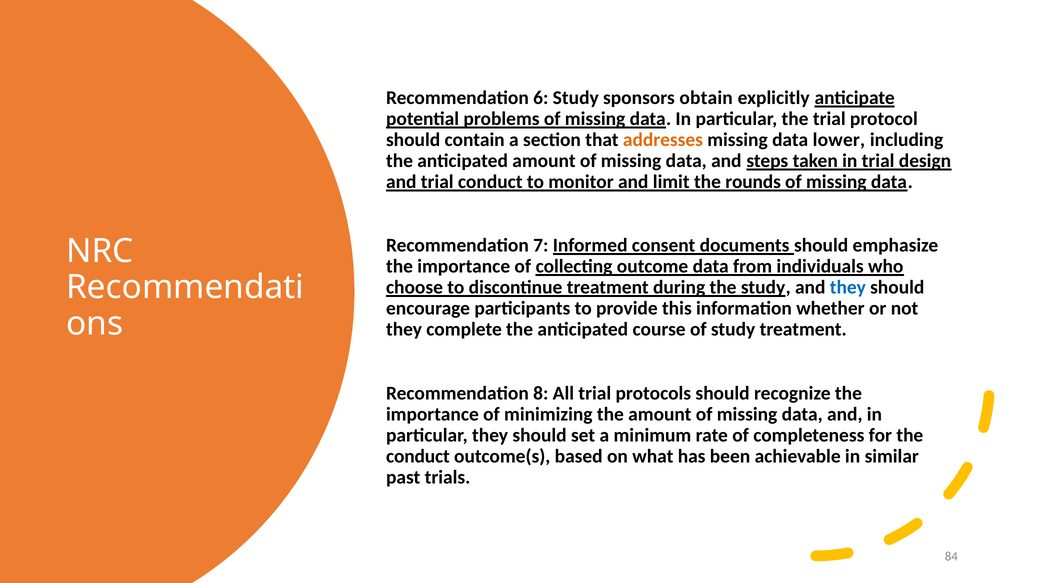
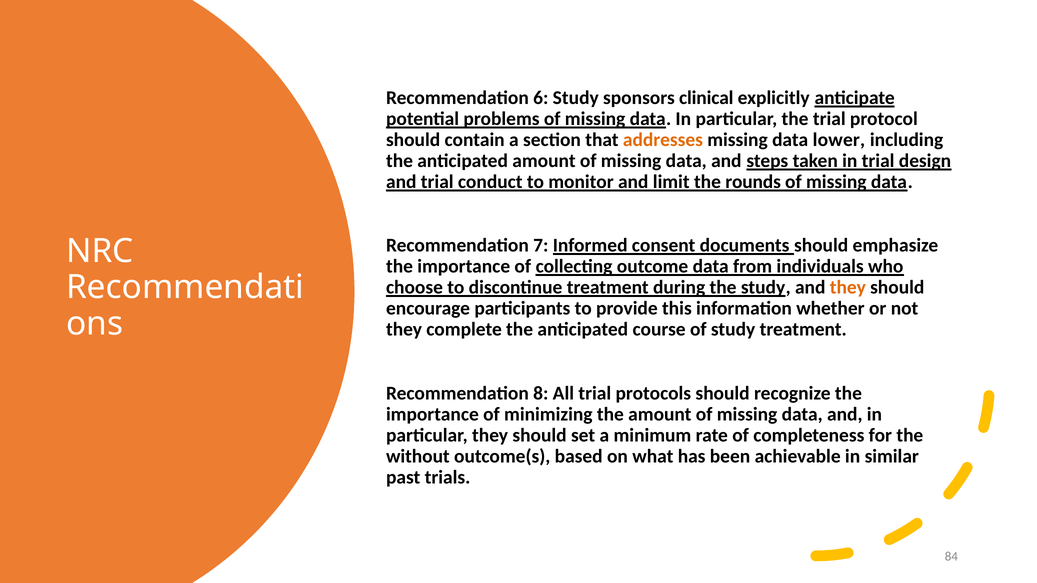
obtain: obtain -> clinical
they at (848, 288) colour: blue -> orange
conduct at (418, 456): conduct -> without
